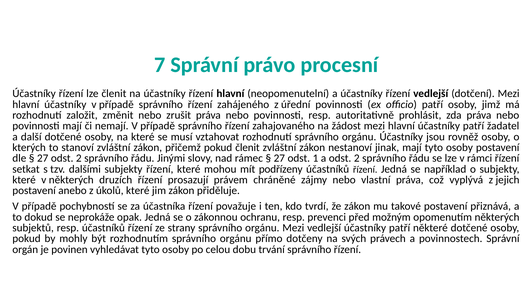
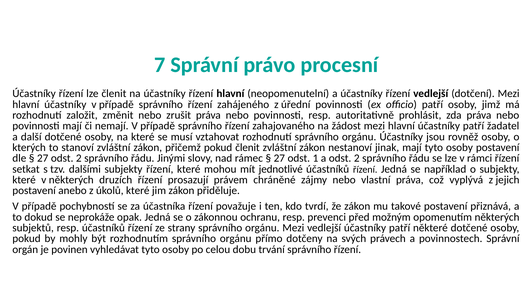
podřízeny: podřízeny -> jednotlivé
